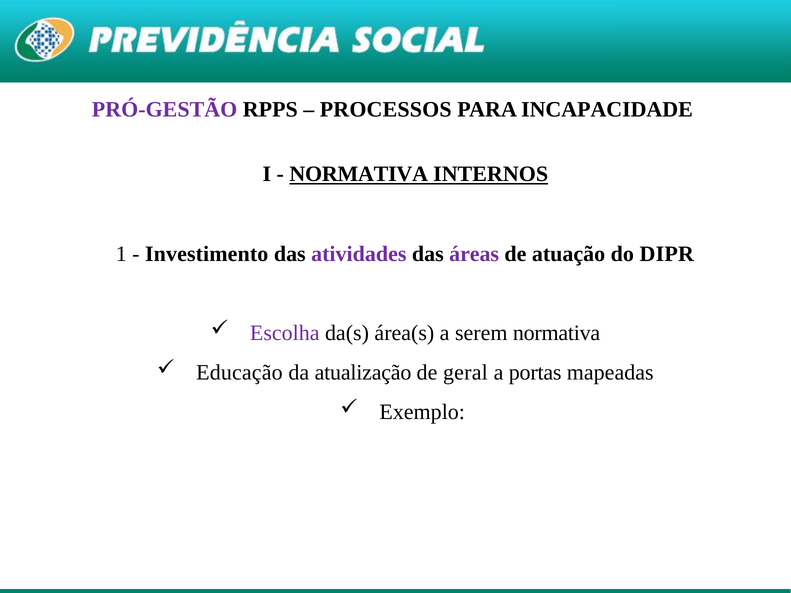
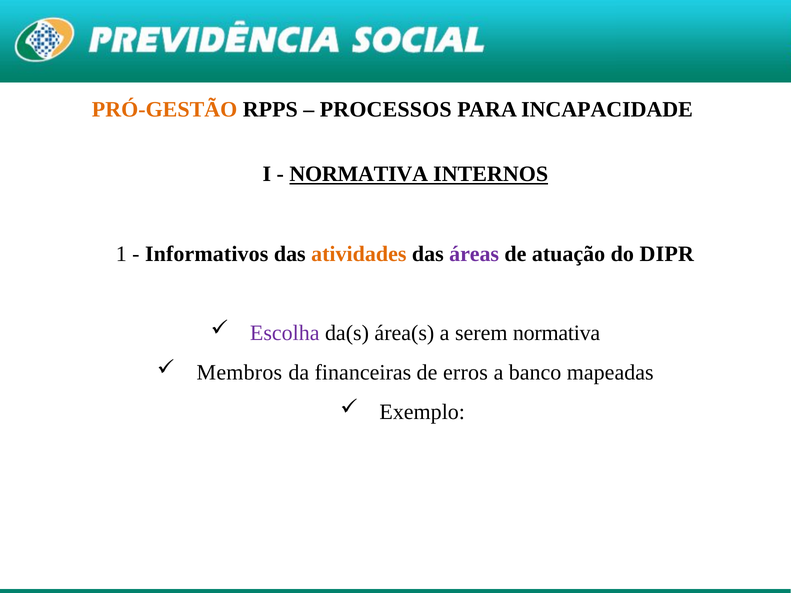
PRÓ-GESTÃO colour: purple -> orange
Investimento: Investimento -> Informativos
atividades colour: purple -> orange
Educação: Educação -> Membros
atualização: atualização -> financeiras
geral: geral -> erros
portas: portas -> banco
